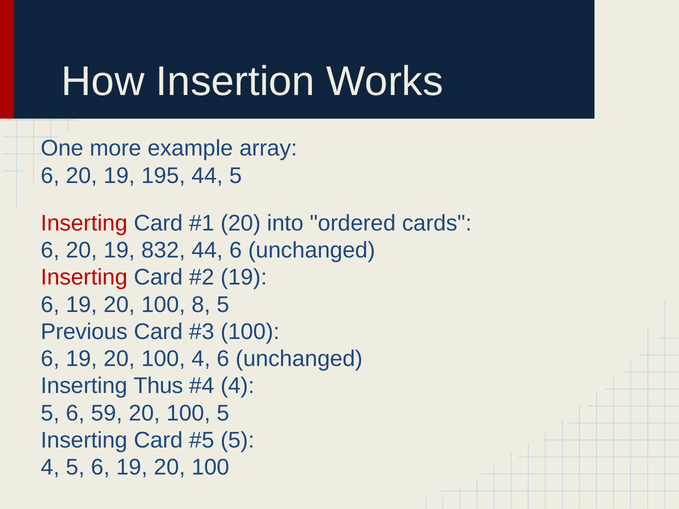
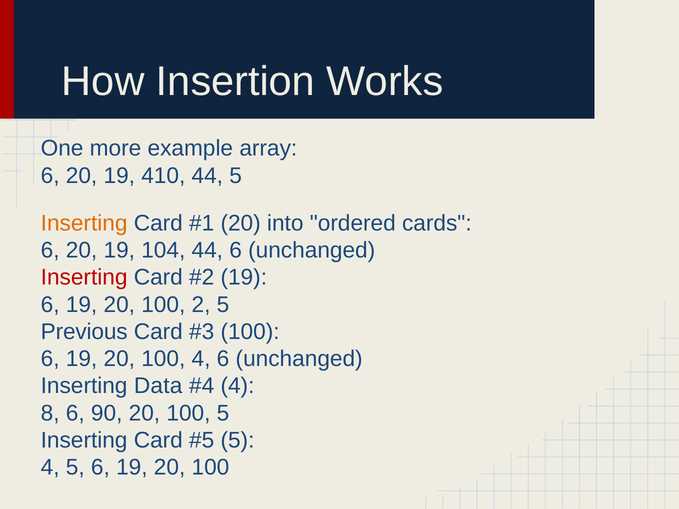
195: 195 -> 410
Inserting at (84, 223) colour: red -> orange
832: 832 -> 104
8: 8 -> 2
Thus: Thus -> Data
5 at (50, 413): 5 -> 8
59: 59 -> 90
